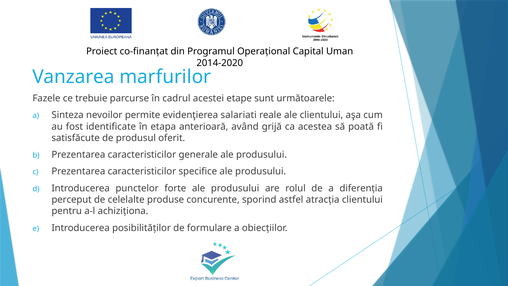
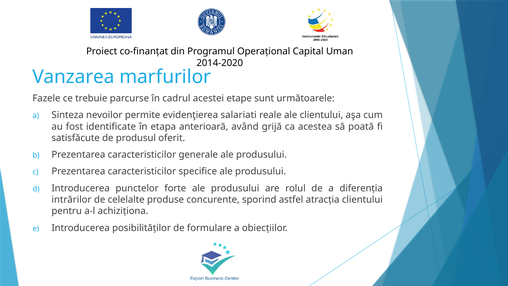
perceput: perceput -> intrărilor
